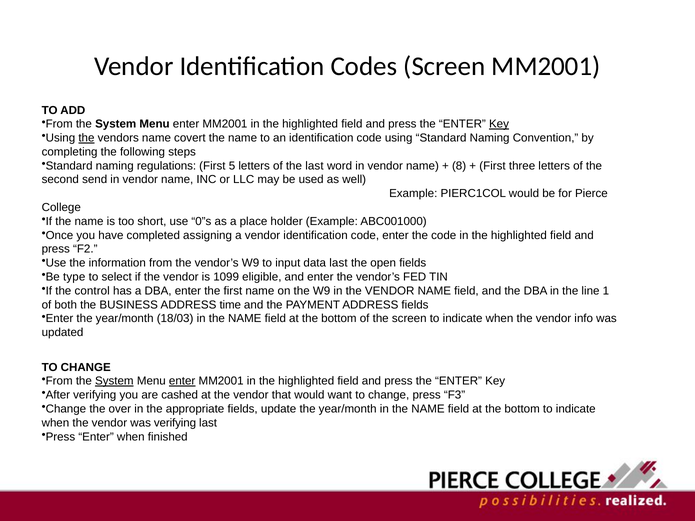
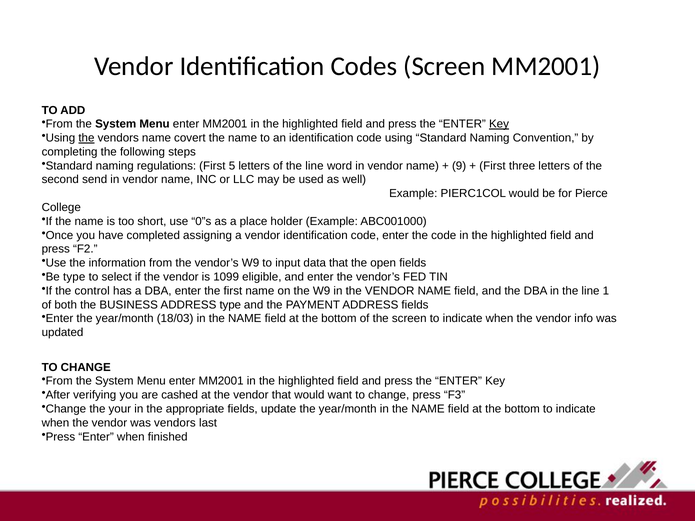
of the last: last -> line
8: 8 -> 9
data last: last -> that
ADDRESS time: time -> type
System at (114, 381) underline: present -> none
enter at (182, 381) underline: present -> none
over: over -> your
was verifying: verifying -> vendors
